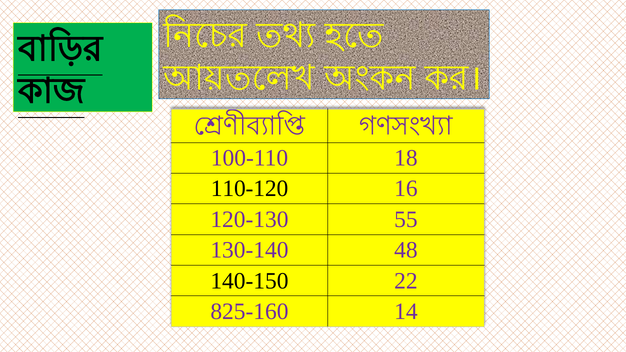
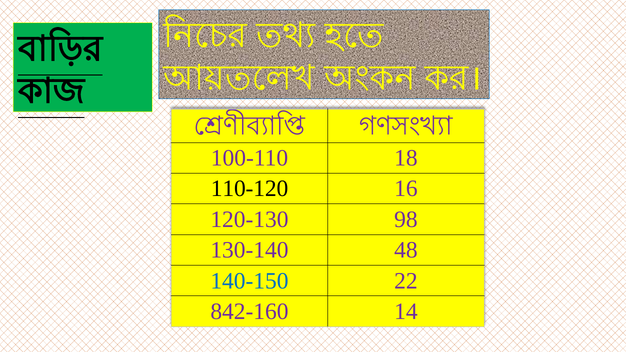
55: 55 -> 98
140-150 colour: black -> blue
825-160: 825-160 -> 842-160
